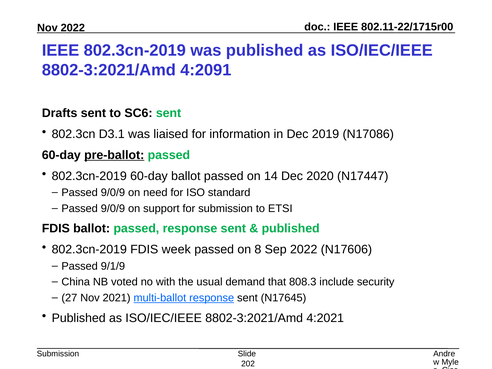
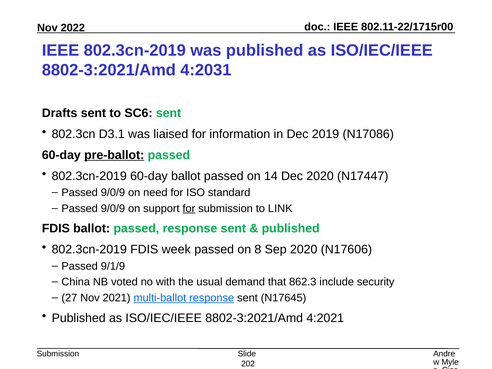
4:2091: 4:2091 -> 4:2031
for at (189, 208) underline: none -> present
ETSI: ETSI -> LINK
Sep 2022: 2022 -> 2020
808.3: 808.3 -> 862.3
